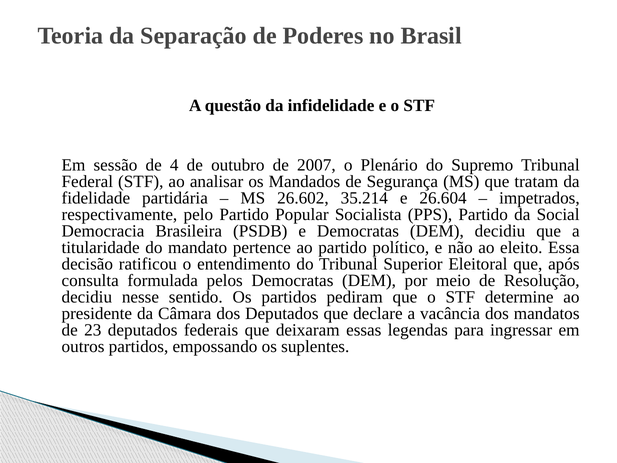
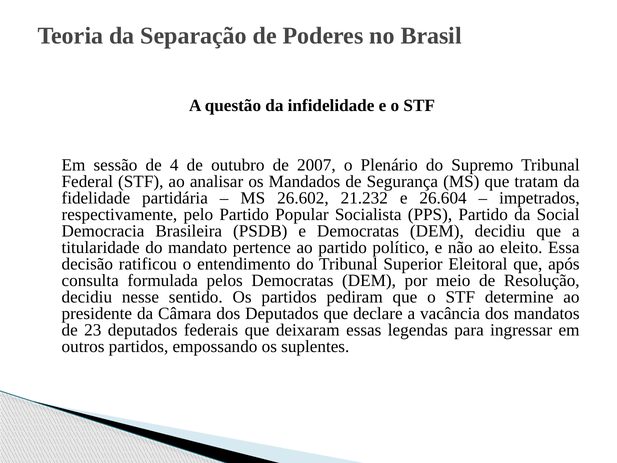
35.214: 35.214 -> 21.232
